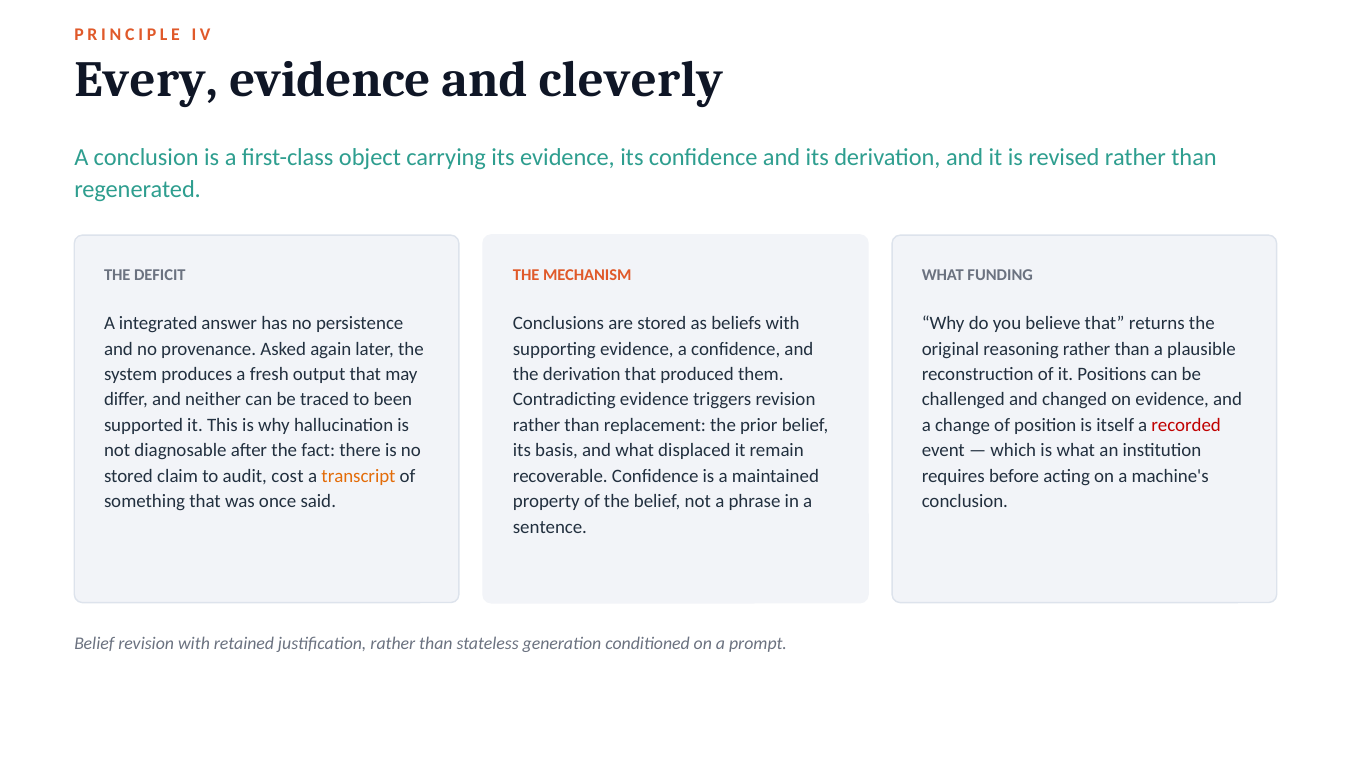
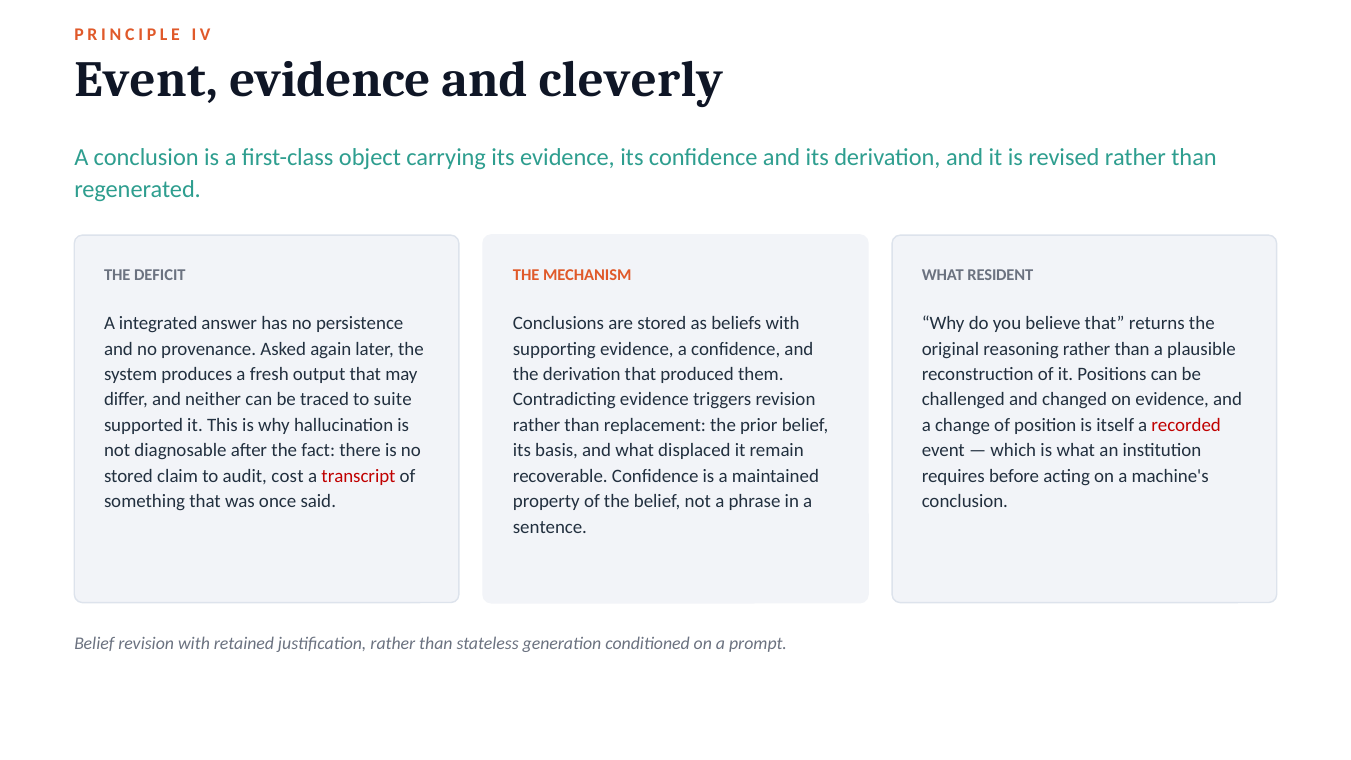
Every at (146, 80): Every -> Event
FUNDING: FUNDING -> RESIDENT
been: been -> suite
transcript colour: orange -> red
